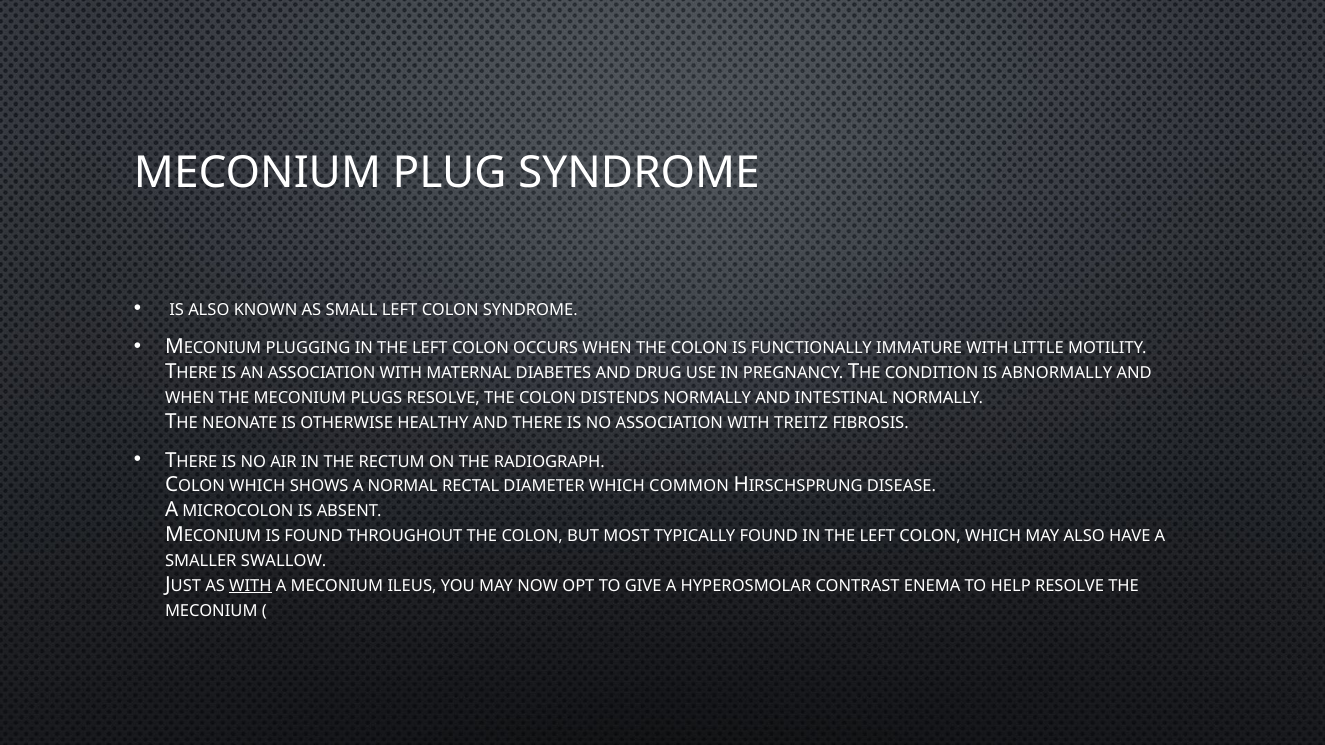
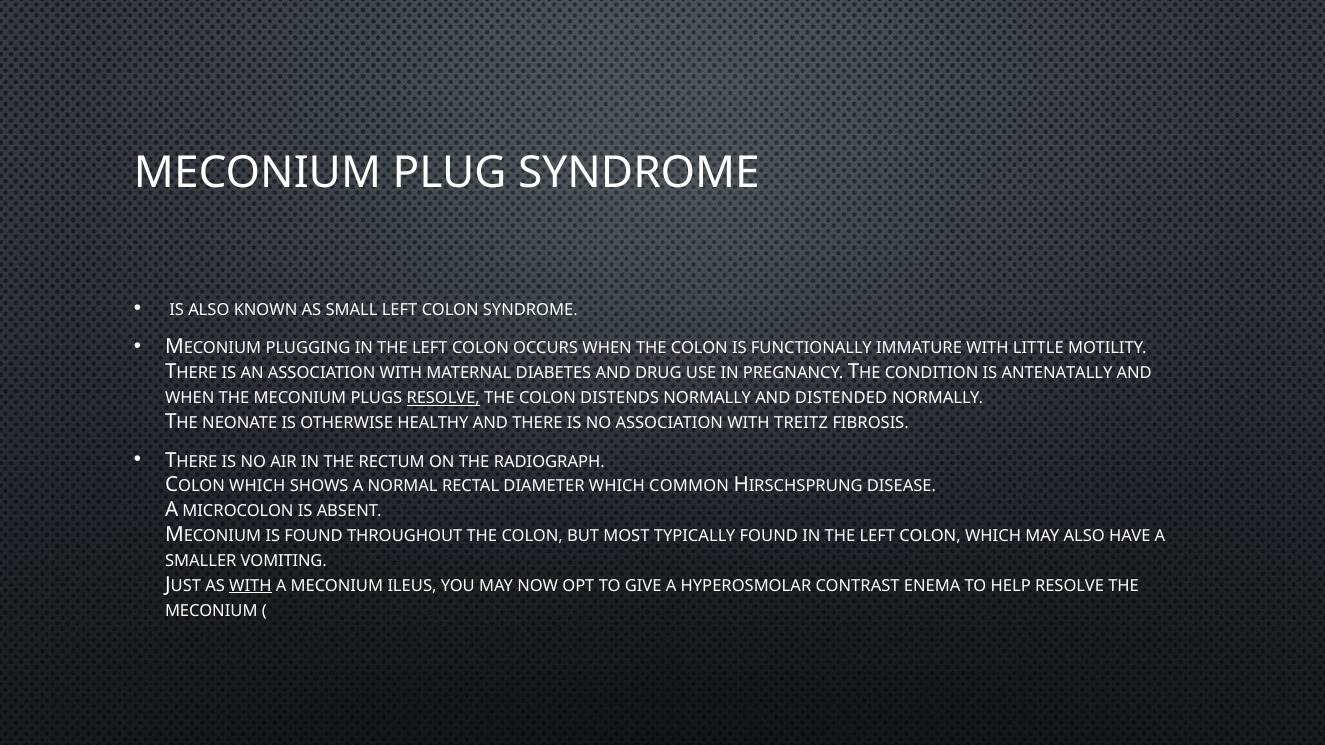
ABNORMALLY: ABNORMALLY -> ANTENATALLY
RESOLVE at (443, 398) underline: none -> present
INTESTINAL: INTESTINAL -> DISTENDED
SWALLOW: SWALLOW -> VOMITING
